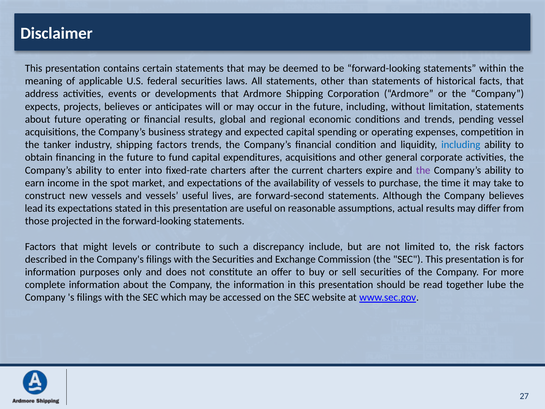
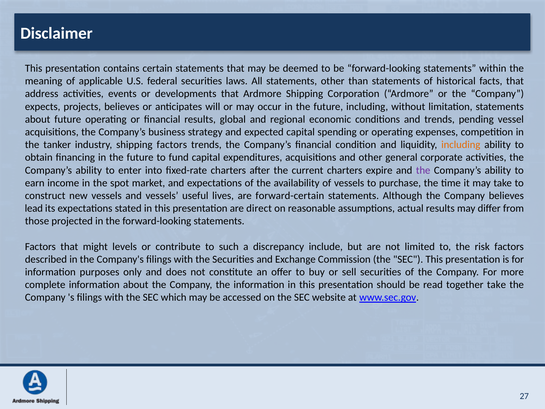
including at (461, 145) colour: blue -> orange
forward-second: forward-second -> forward-certain
are useful: useful -> direct
together lube: lube -> take
